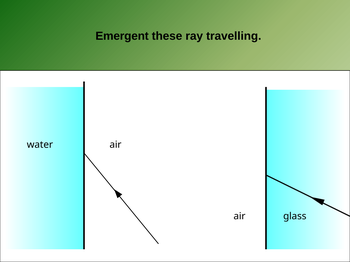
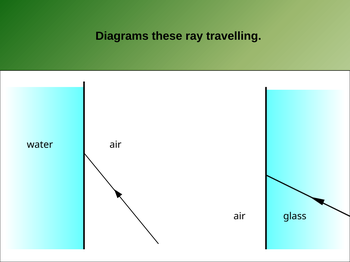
Emergent: Emergent -> Diagrams
